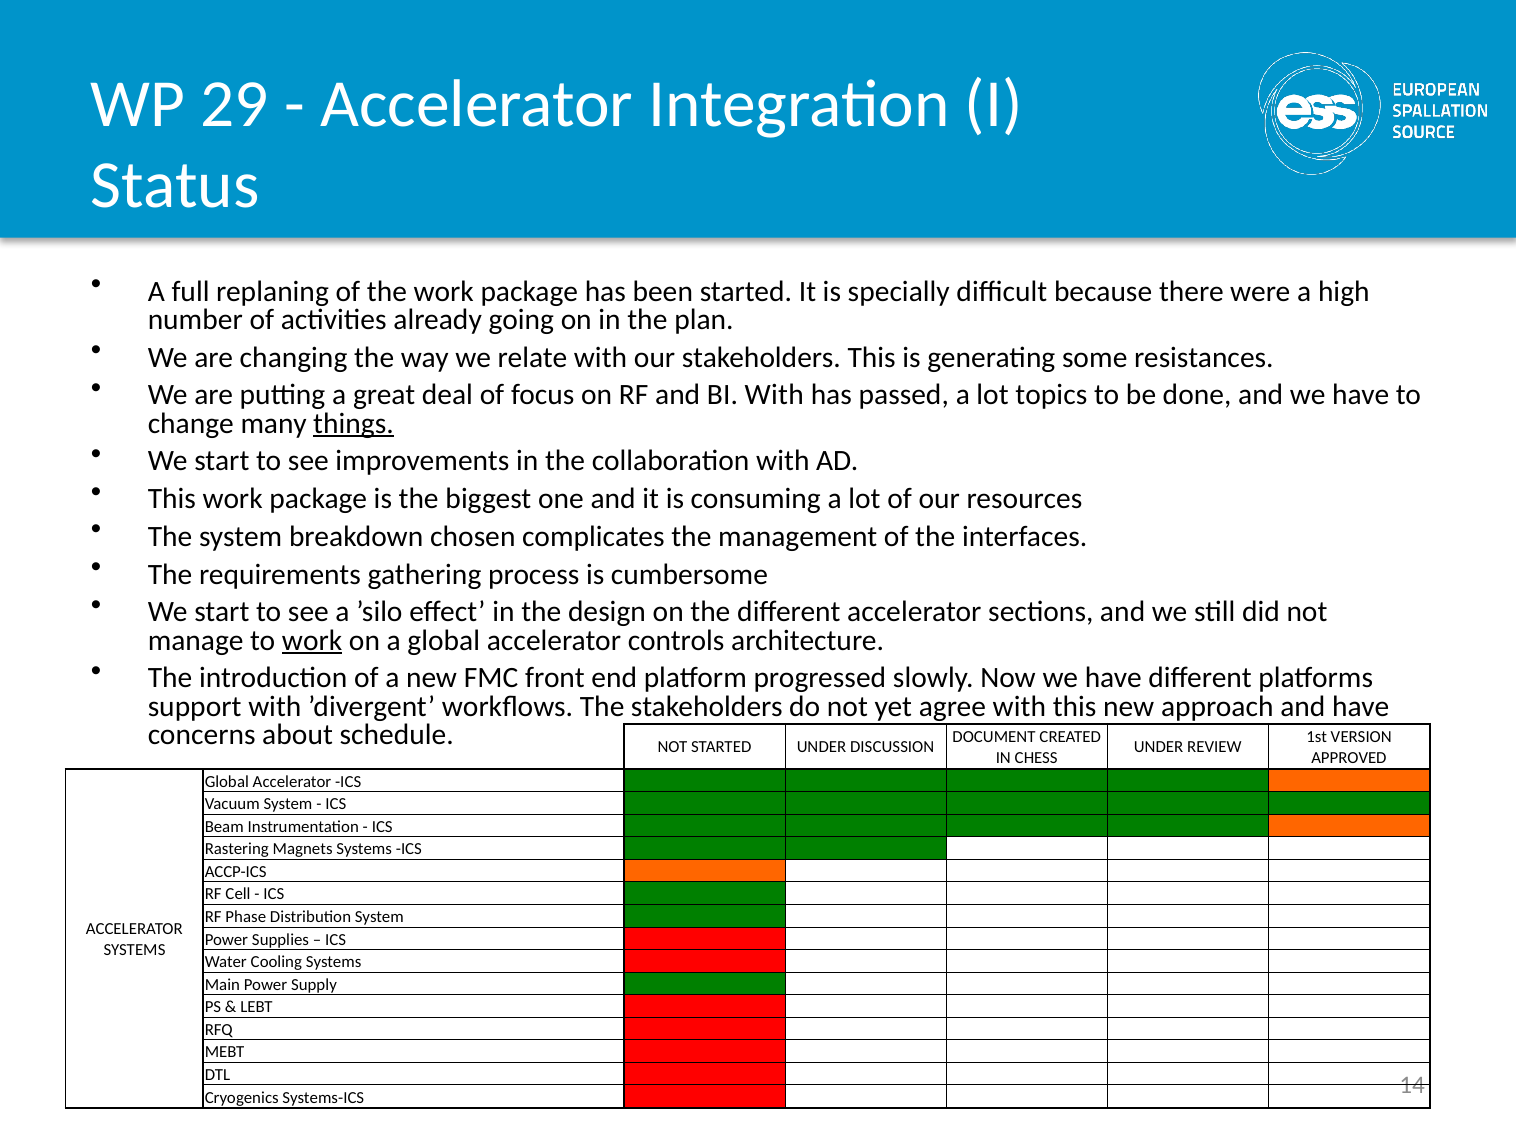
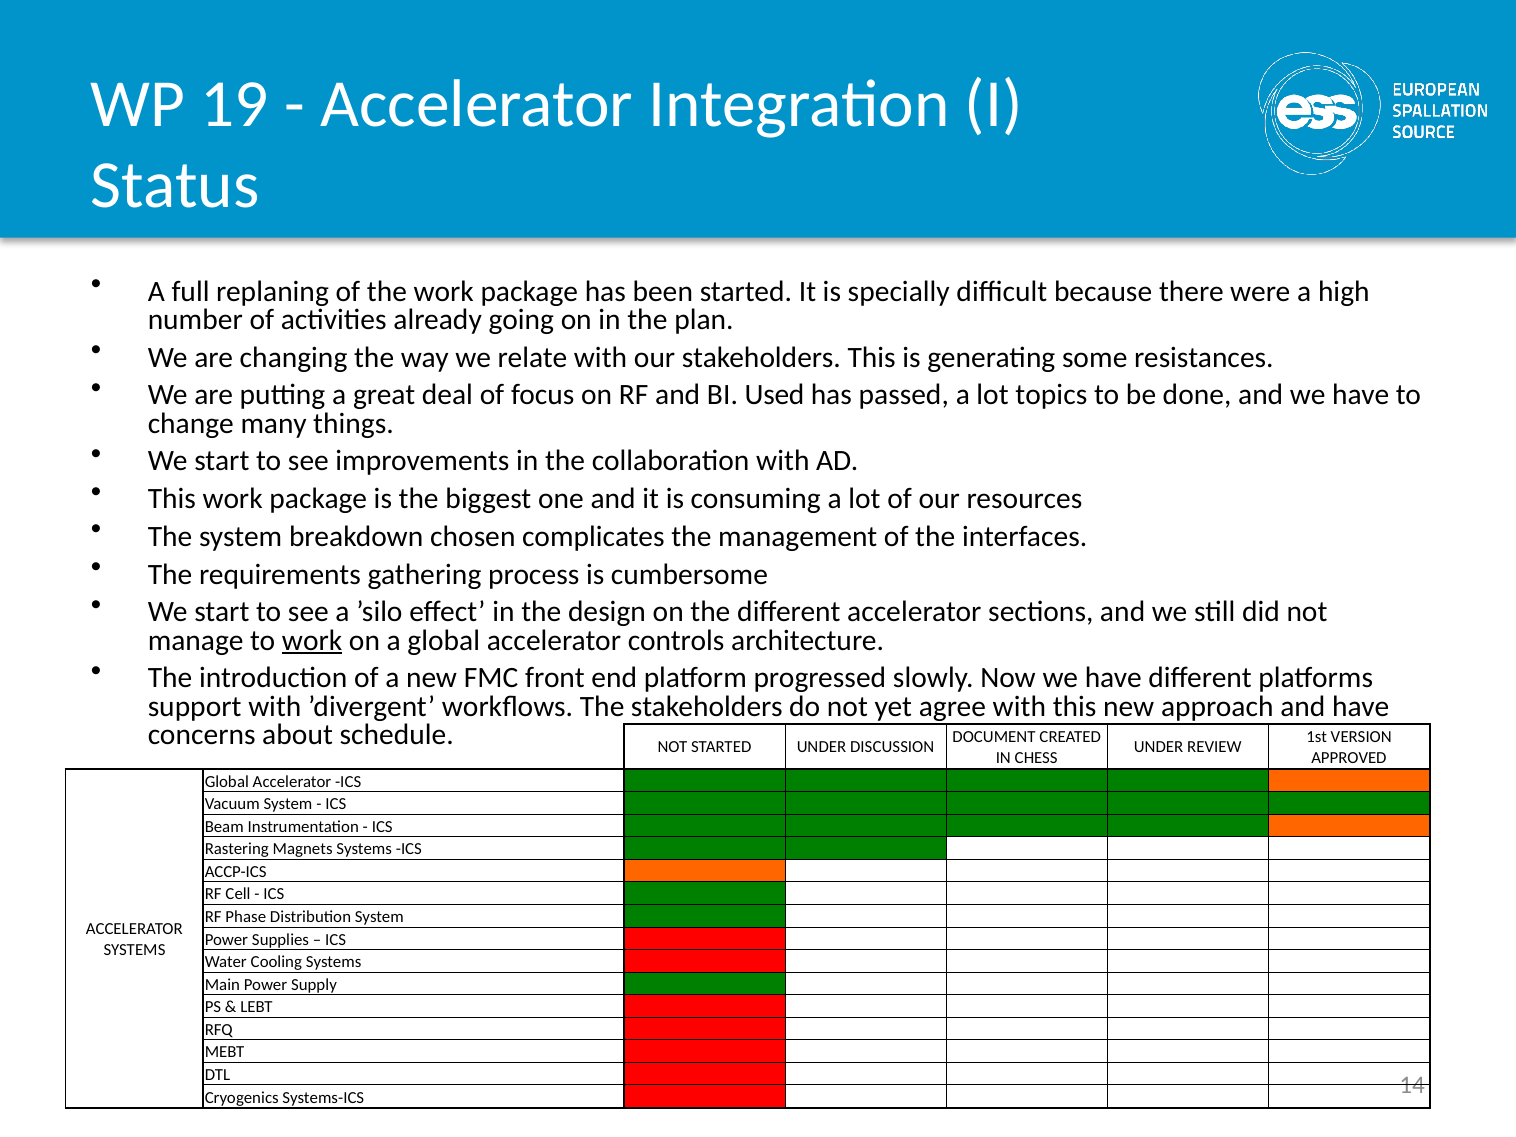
29: 29 -> 19
BI With: With -> Used
things underline: present -> none
